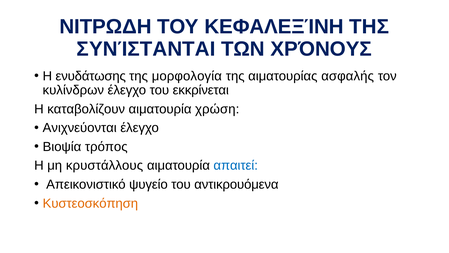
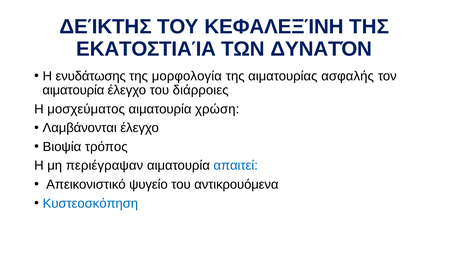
ΝΙΤΡΩΔΗ: ΝΙΤΡΩΔΗ -> ΔΕΊΚΤΗΣ
ΣΥΝΊΣΤΑΝΤΑΙ: ΣΥΝΊΣΤΑΝΤΑΙ -> ΕΚΑΤΟΣΤΙΑΊΑ
ΧΡΌΝΟΥΣ: ΧΡΌΝΟΥΣ -> ΔΥΝΑΤΌΝ
κυλίνδρων at (73, 90): κυλίνδρων -> αιματουρία
εκκρίνεται: εκκρίνεται -> διάρροιες
καταβολίζουν: καταβολίζουν -> μοσχεύματος
Ανιχνεύονται: Ανιχνεύονται -> Λαμβάνονται
κρυστάλλους: κρυστάλλους -> περιέγραψαν
Κυστεοσκόπηση colour: orange -> blue
